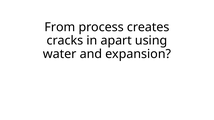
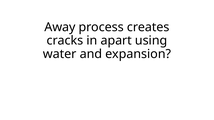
From: From -> Away
